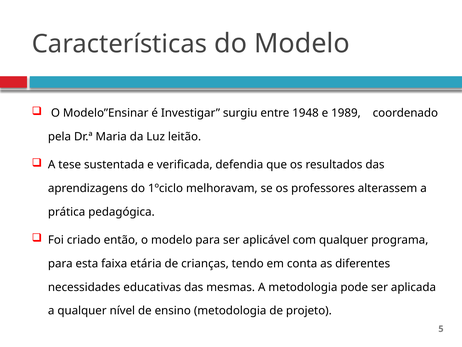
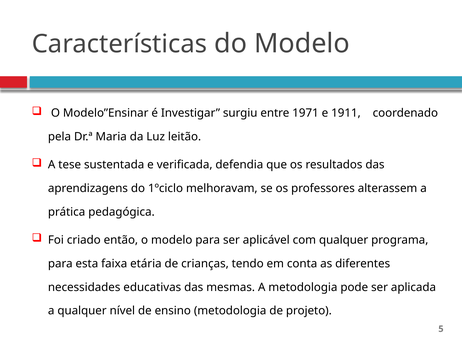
1948: 1948 -> 1971
1989: 1989 -> 1911
